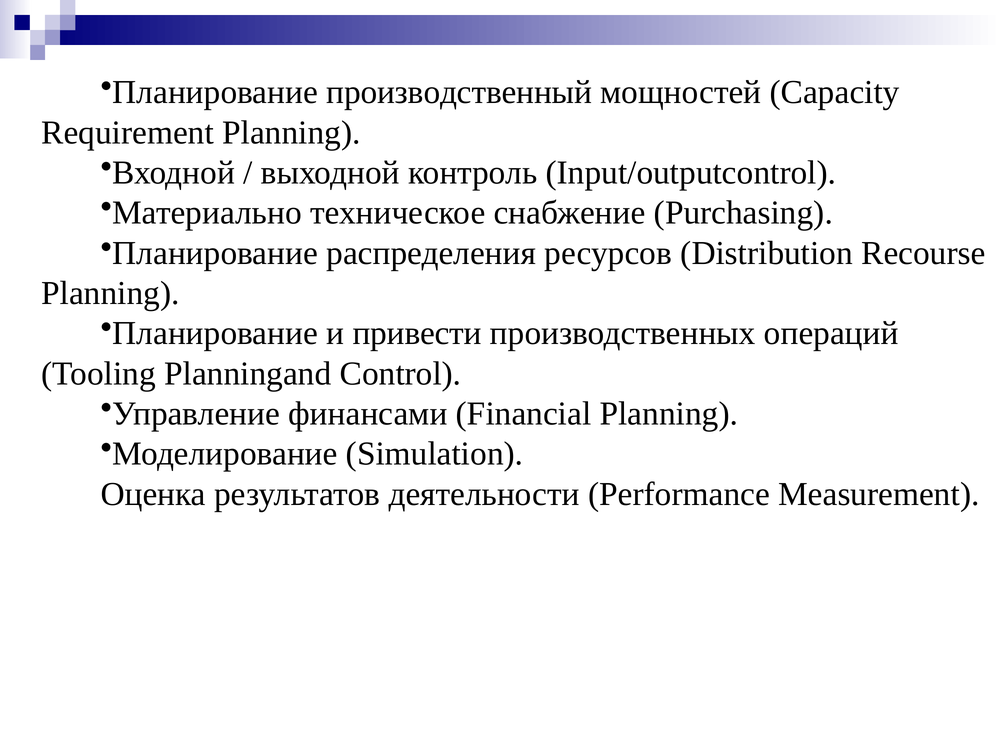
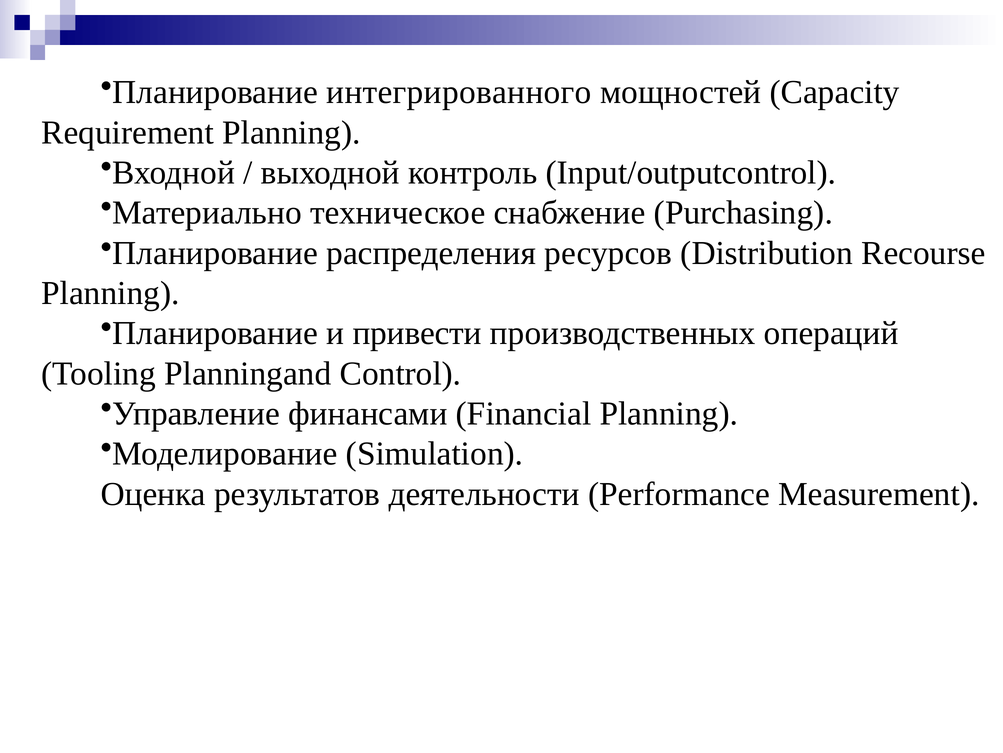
производственный: производственный -> интегрированного
